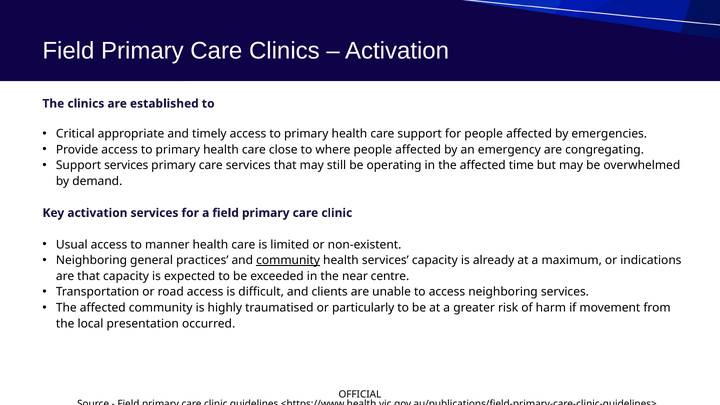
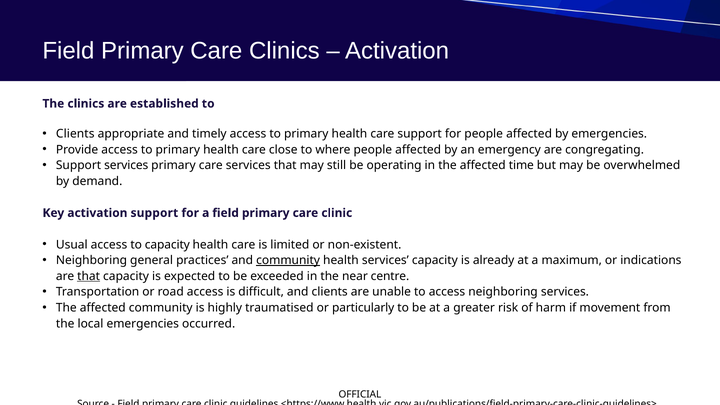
Critical at (75, 134): Critical -> Clients
activation services: services -> support
to manner: manner -> capacity
that at (89, 276) underline: none -> present
local presentation: presentation -> emergencies
